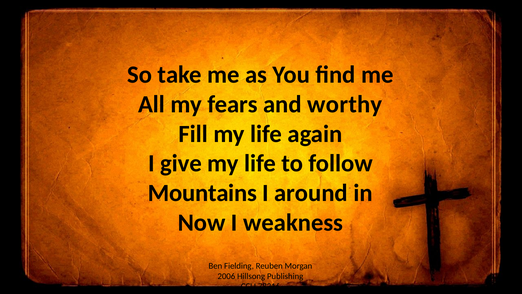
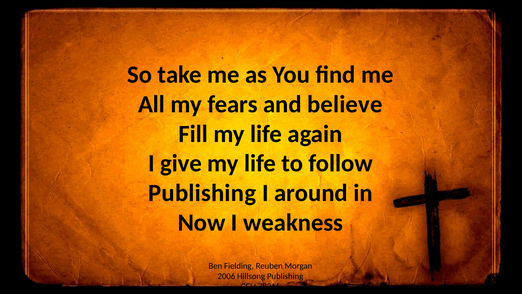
worthy: worthy -> believe
Mountains at (202, 193): Mountains -> Publishing
